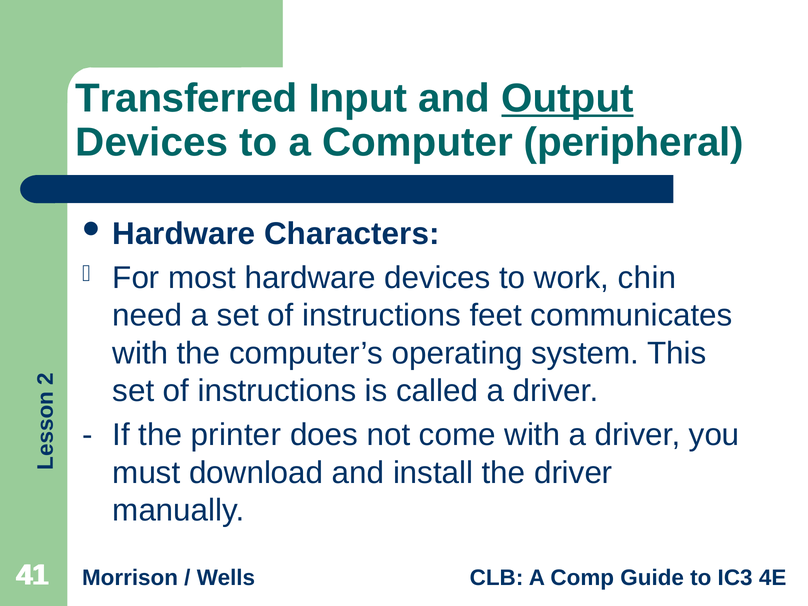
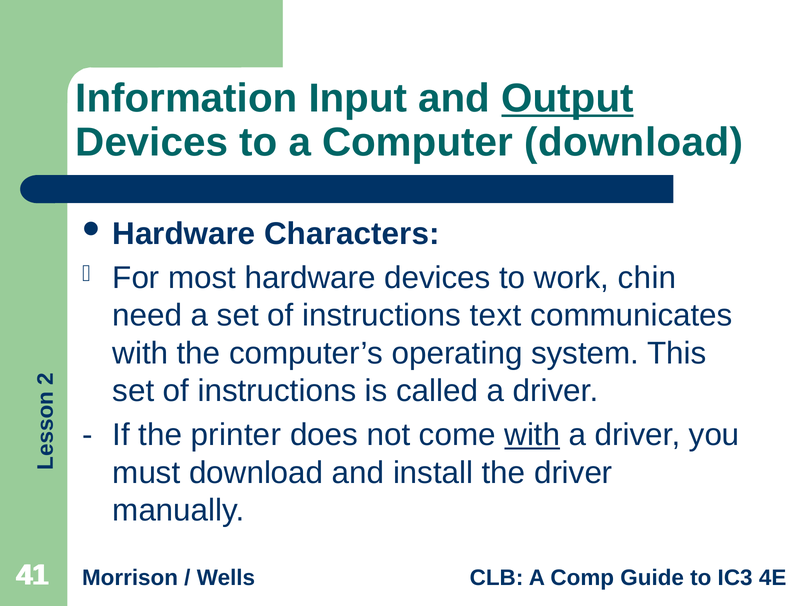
Transferred: Transferred -> Information
Computer peripheral: peripheral -> download
feet: feet -> text
with at (532, 435) underline: none -> present
